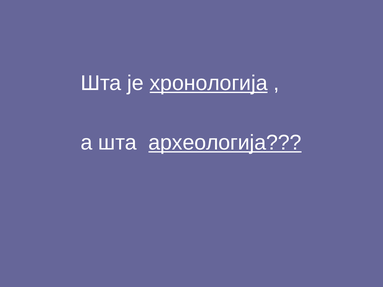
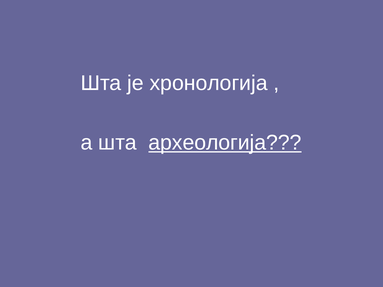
хронологија underline: present -> none
